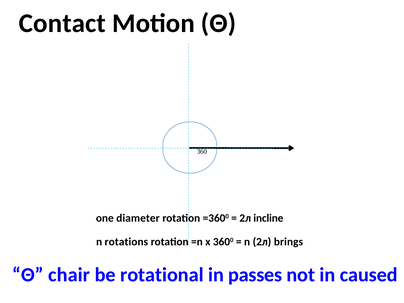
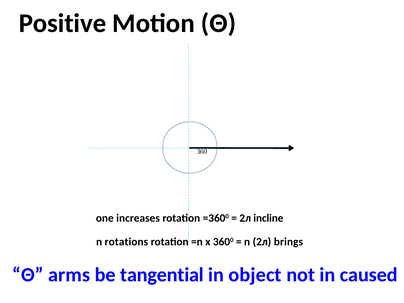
Contact: Contact -> Positive
diameter: diameter -> increases
chair: chair -> arms
rotational: rotational -> tangential
passes: passes -> object
